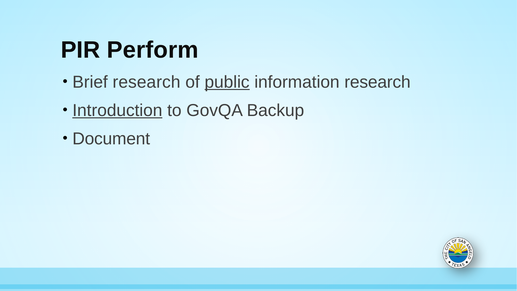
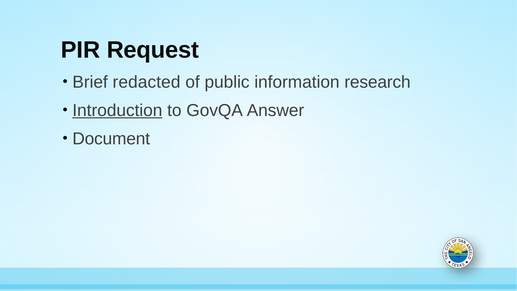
Perform: Perform -> Request
Brief research: research -> redacted
public underline: present -> none
Backup: Backup -> Answer
